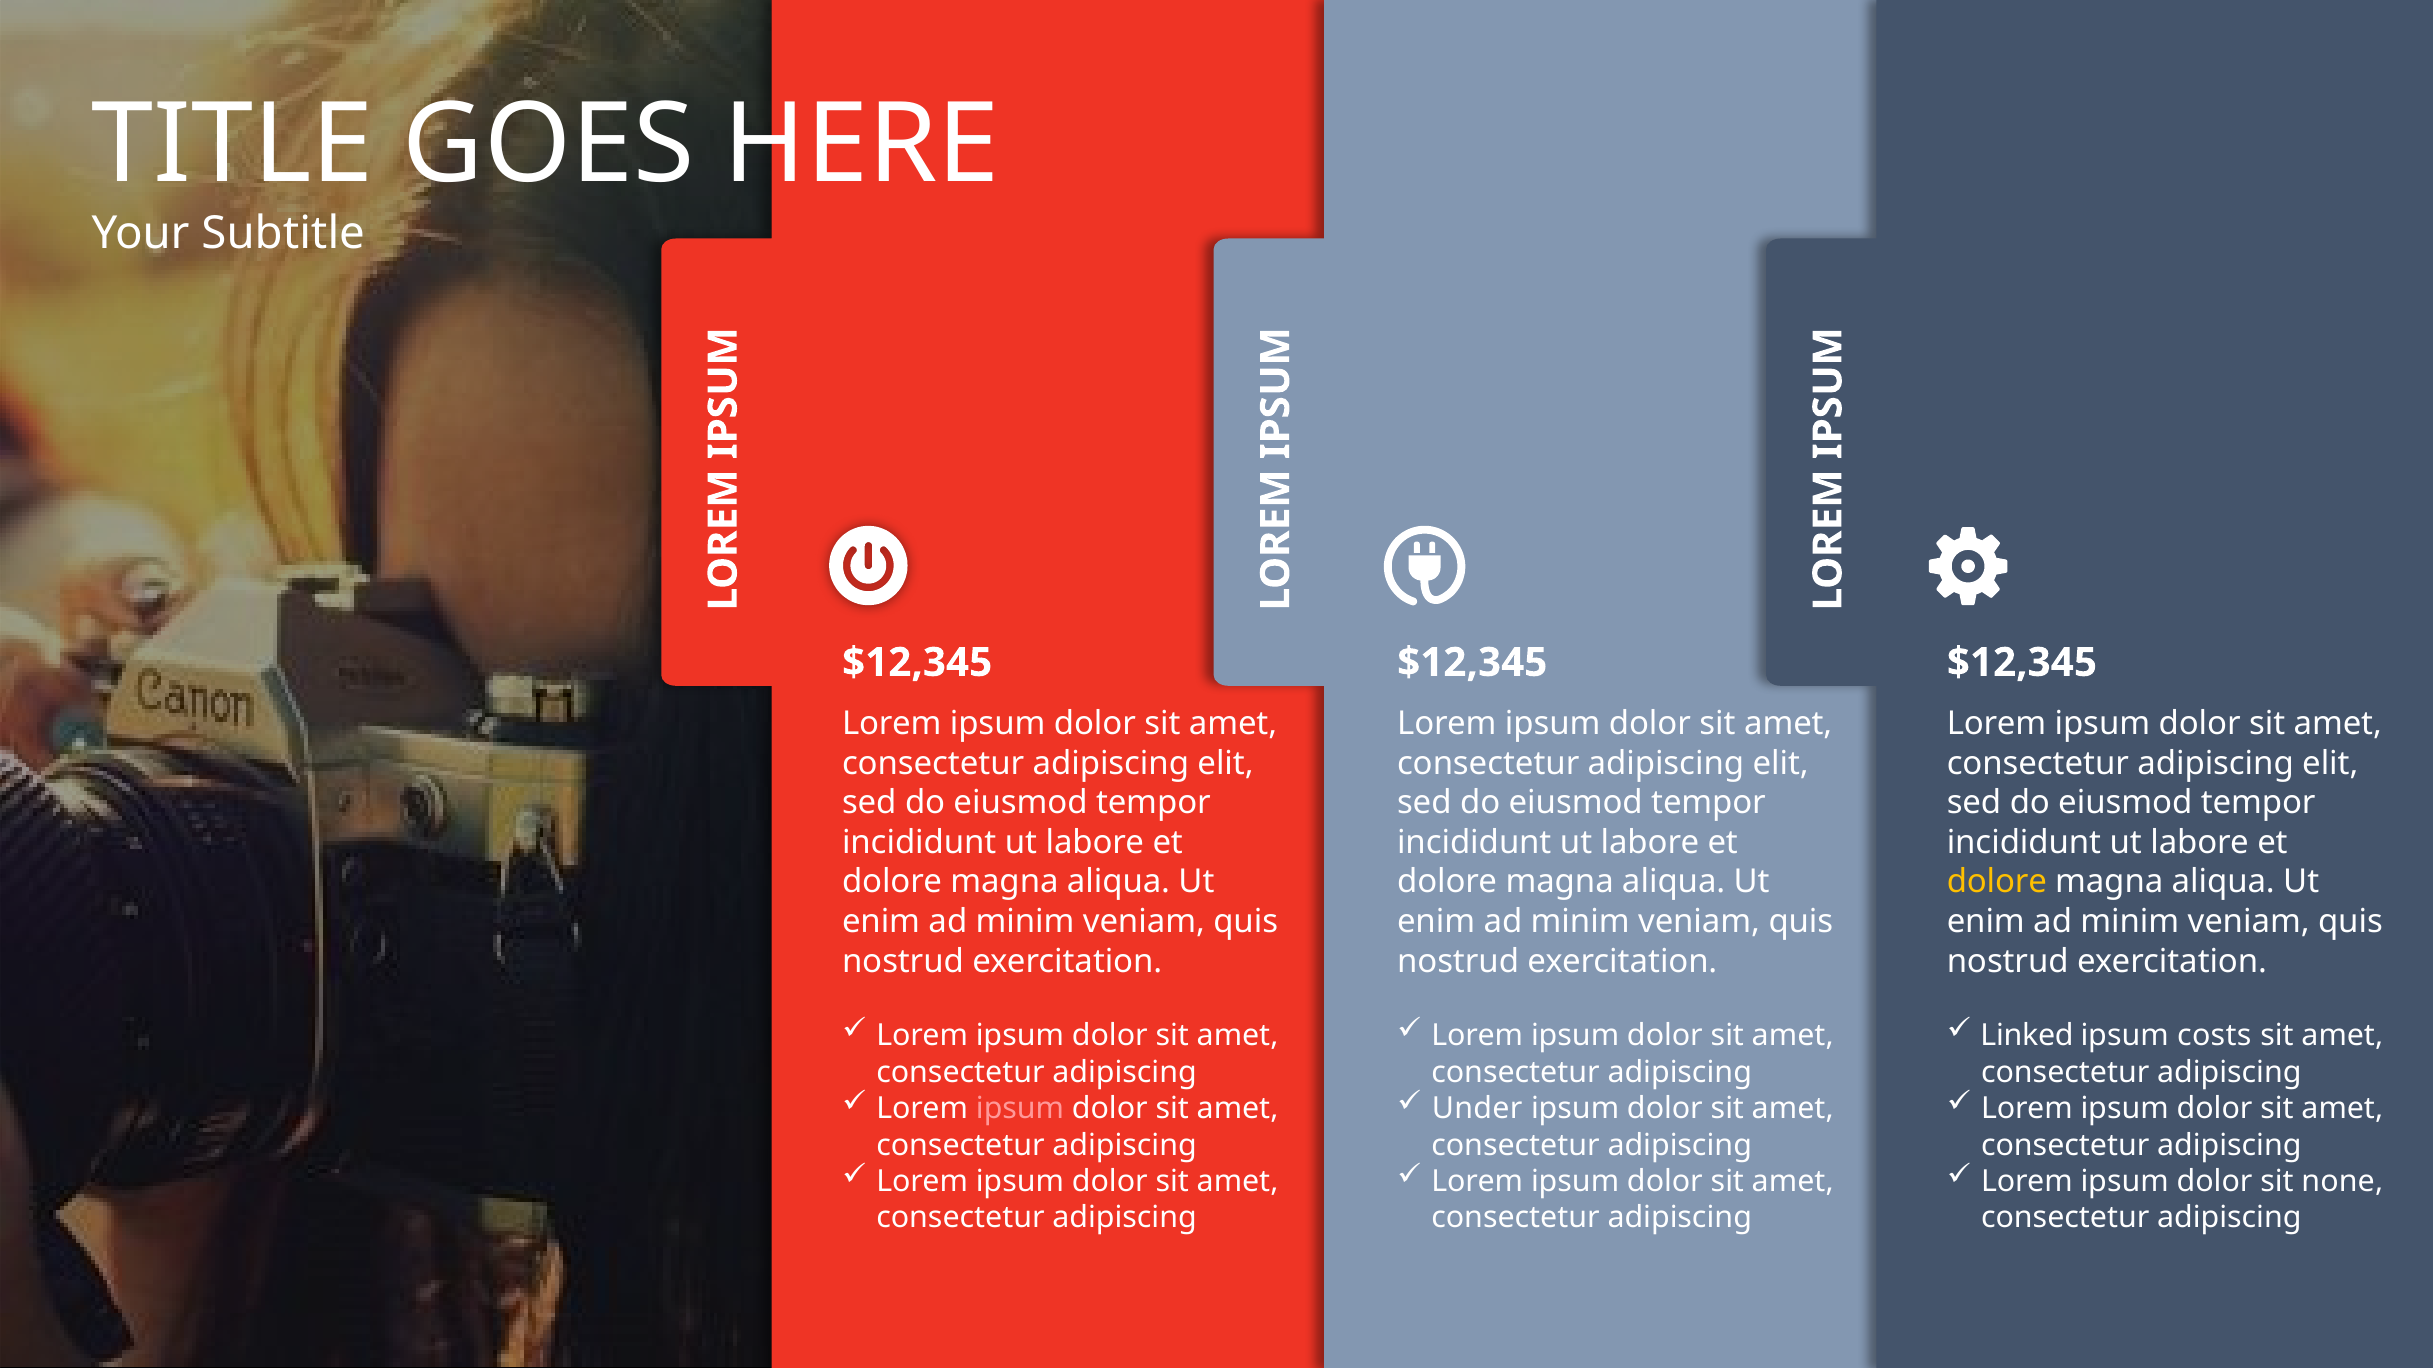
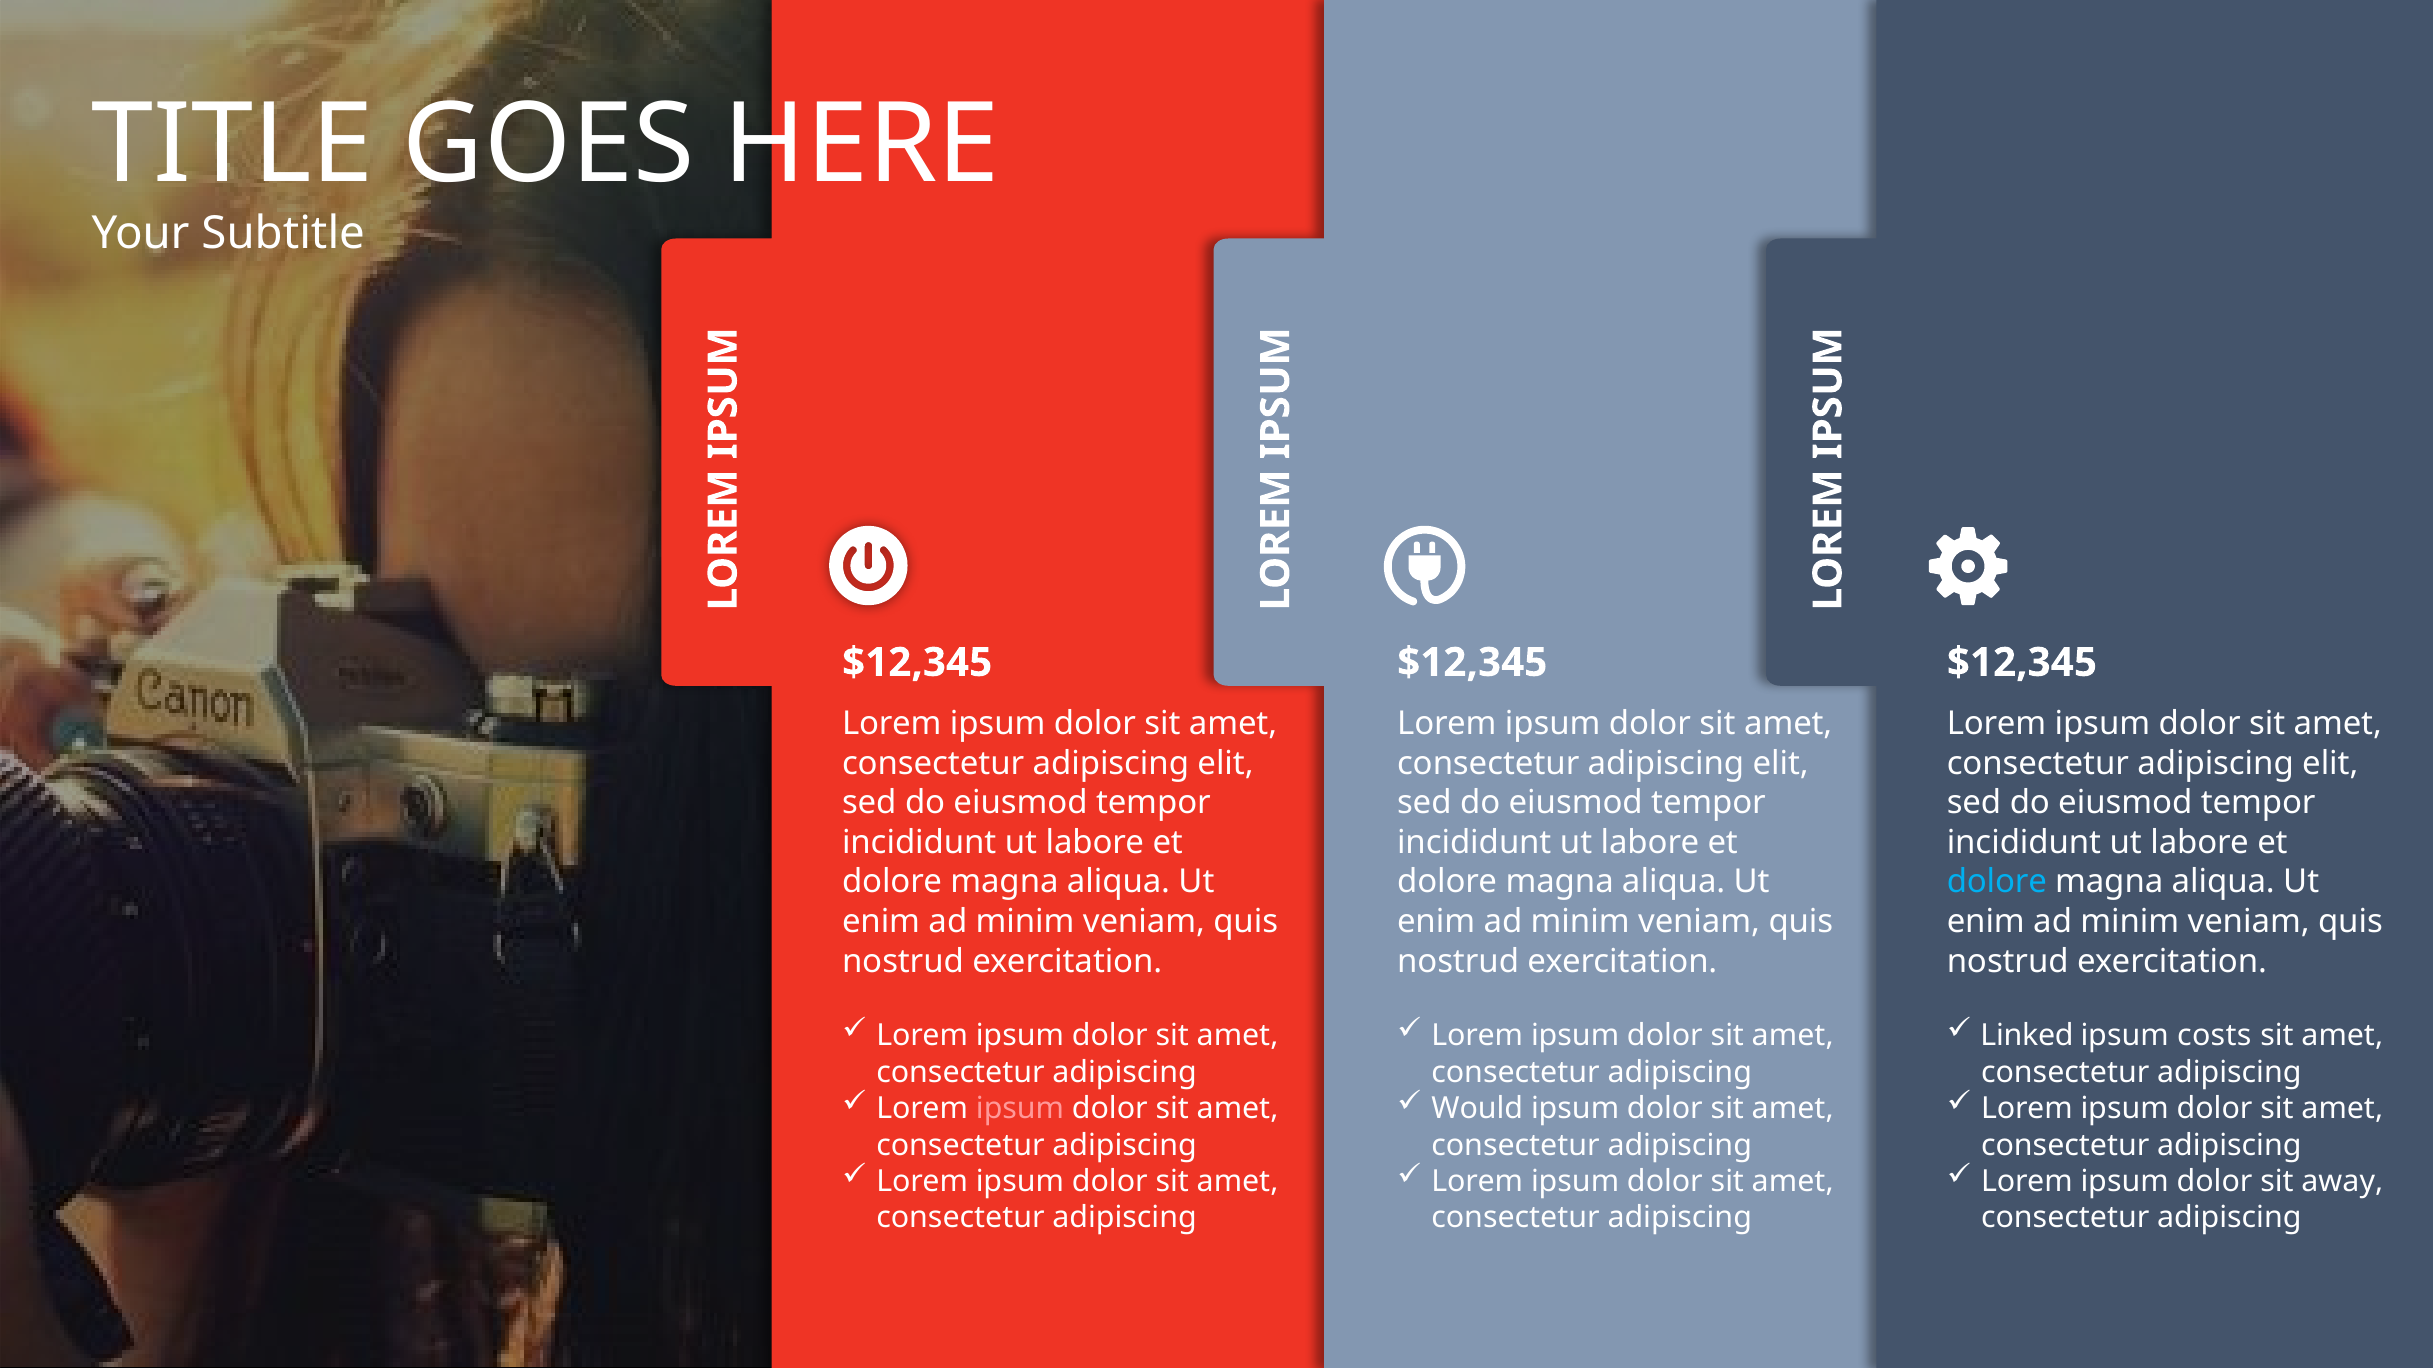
dolore at (1997, 882) colour: yellow -> light blue
Under: Under -> Would
none: none -> away
